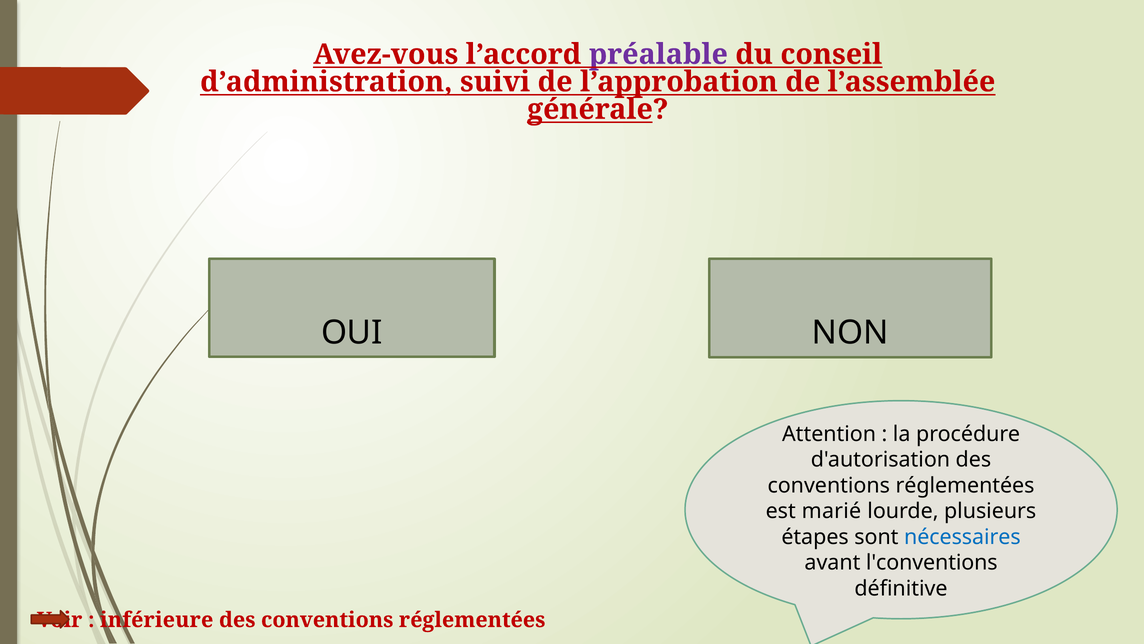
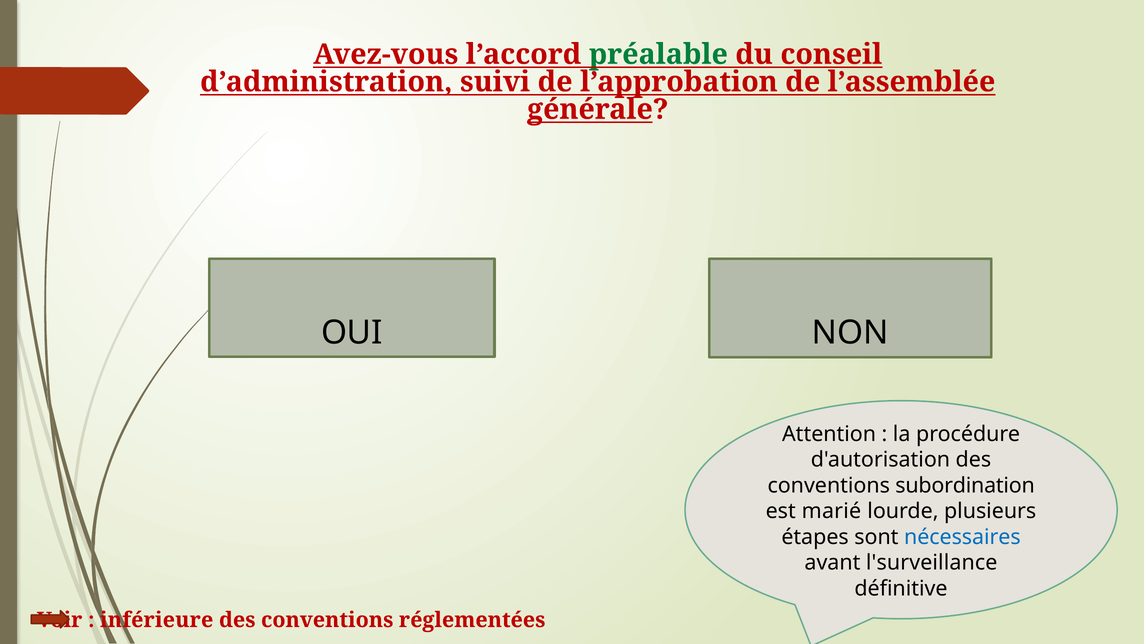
préalable colour: purple -> green
réglementées at (965, 485): réglementées -> subordination
l'conventions: l'conventions -> l'surveillance
